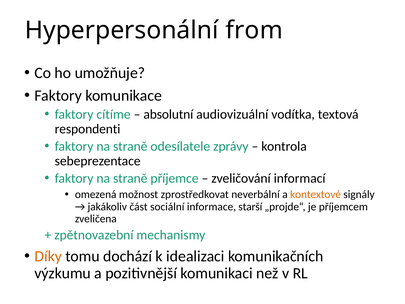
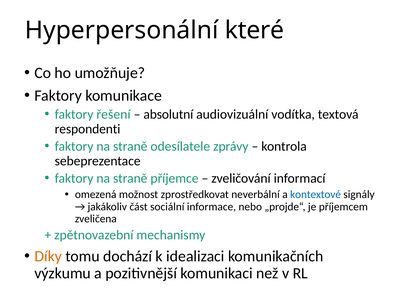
from: from -> které
cítíme: cítíme -> řešení
kontextové colour: orange -> blue
starší: starší -> nebo
